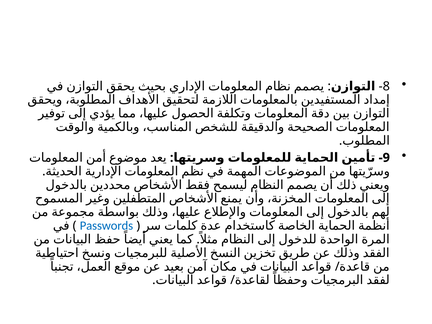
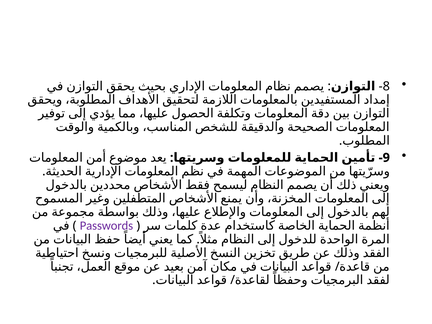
Passwords colour: blue -> purple
